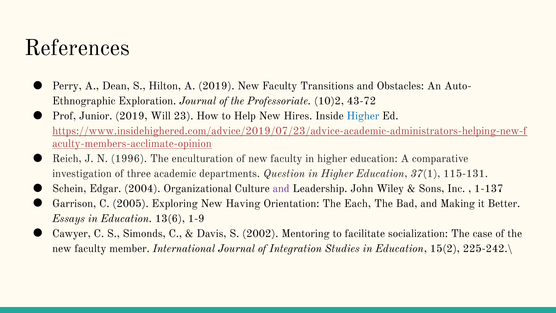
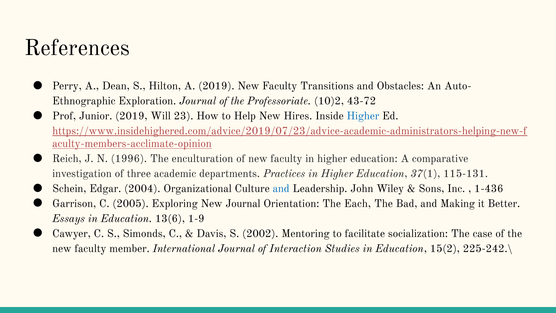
Question: Question -> Practices
and at (281, 188) colour: purple -> blue
1-137: 1-137 -> 1-436
New Having: Having -> Journal
Integration: Integration -> Interaction
